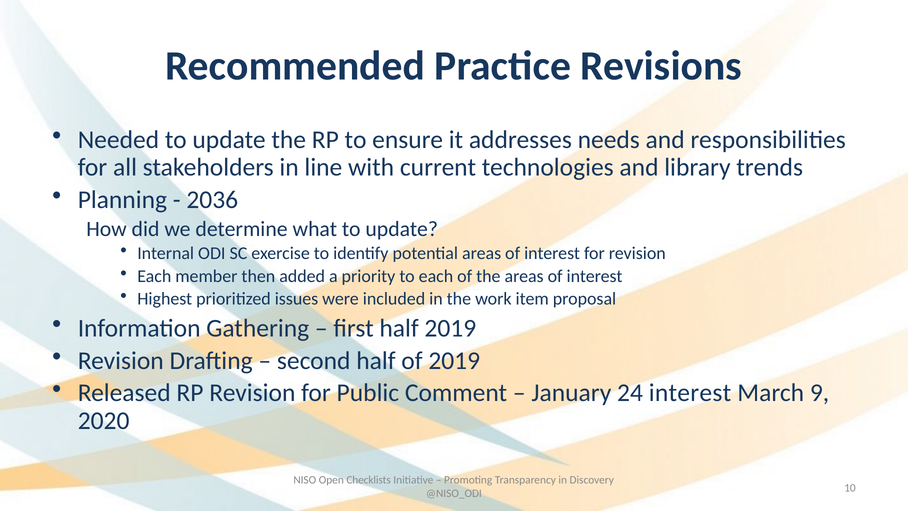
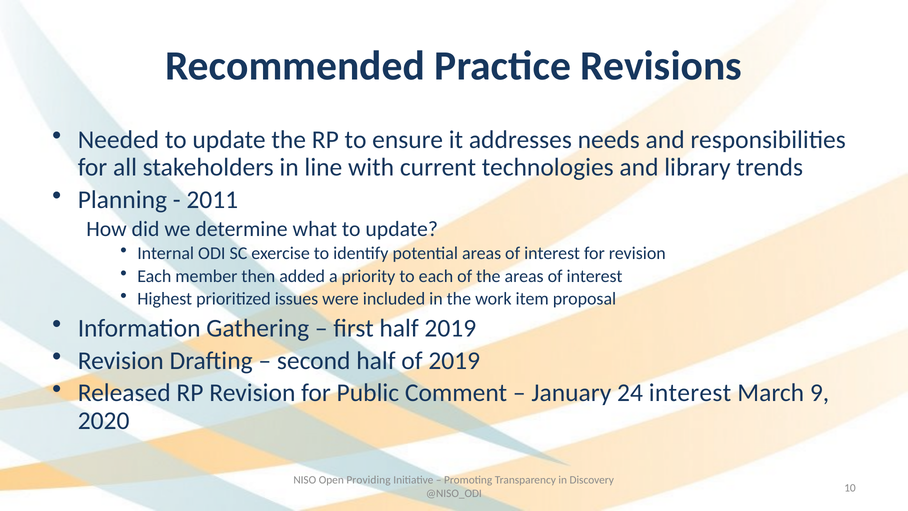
2036: 2036 -> 2011
Checklists: Checklists -> Providing
